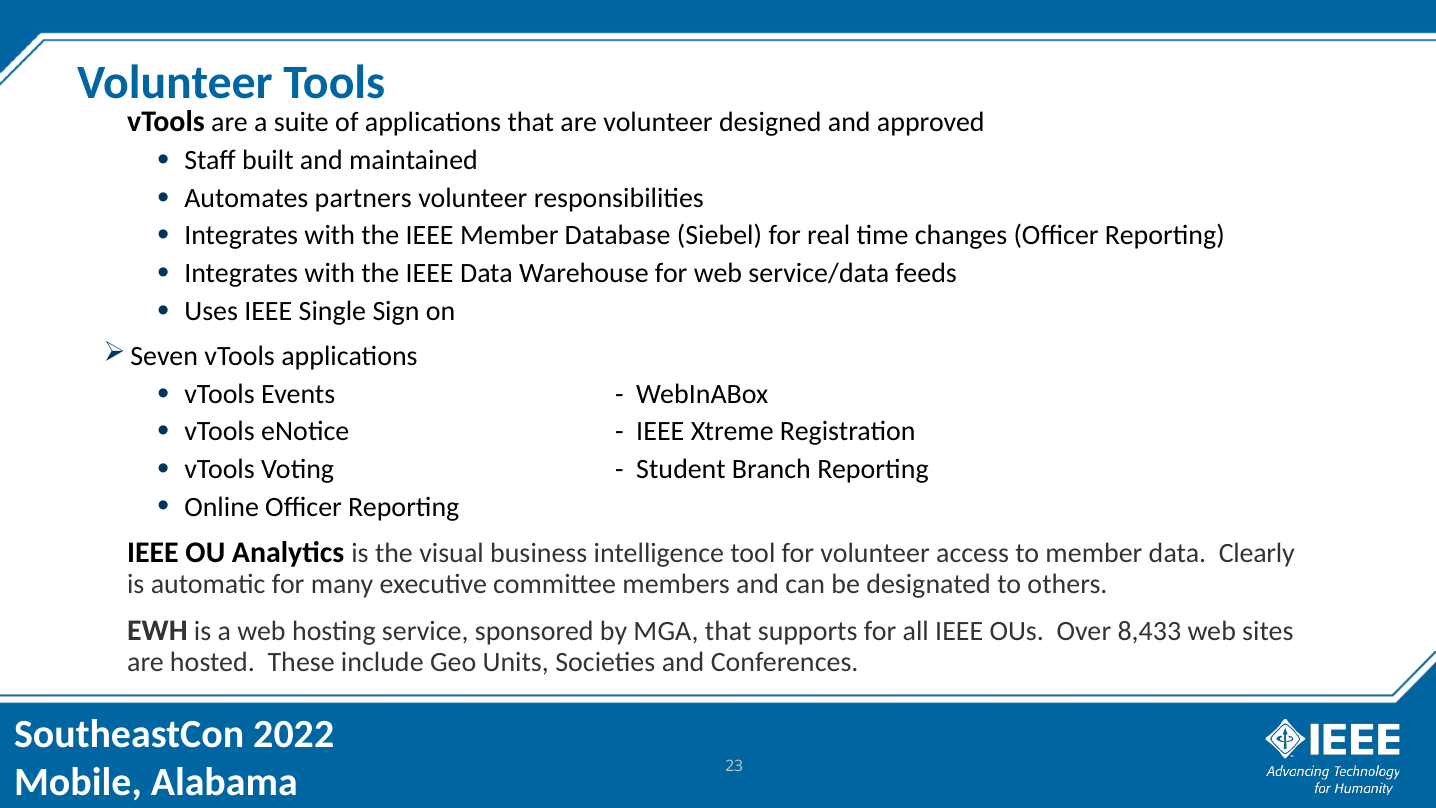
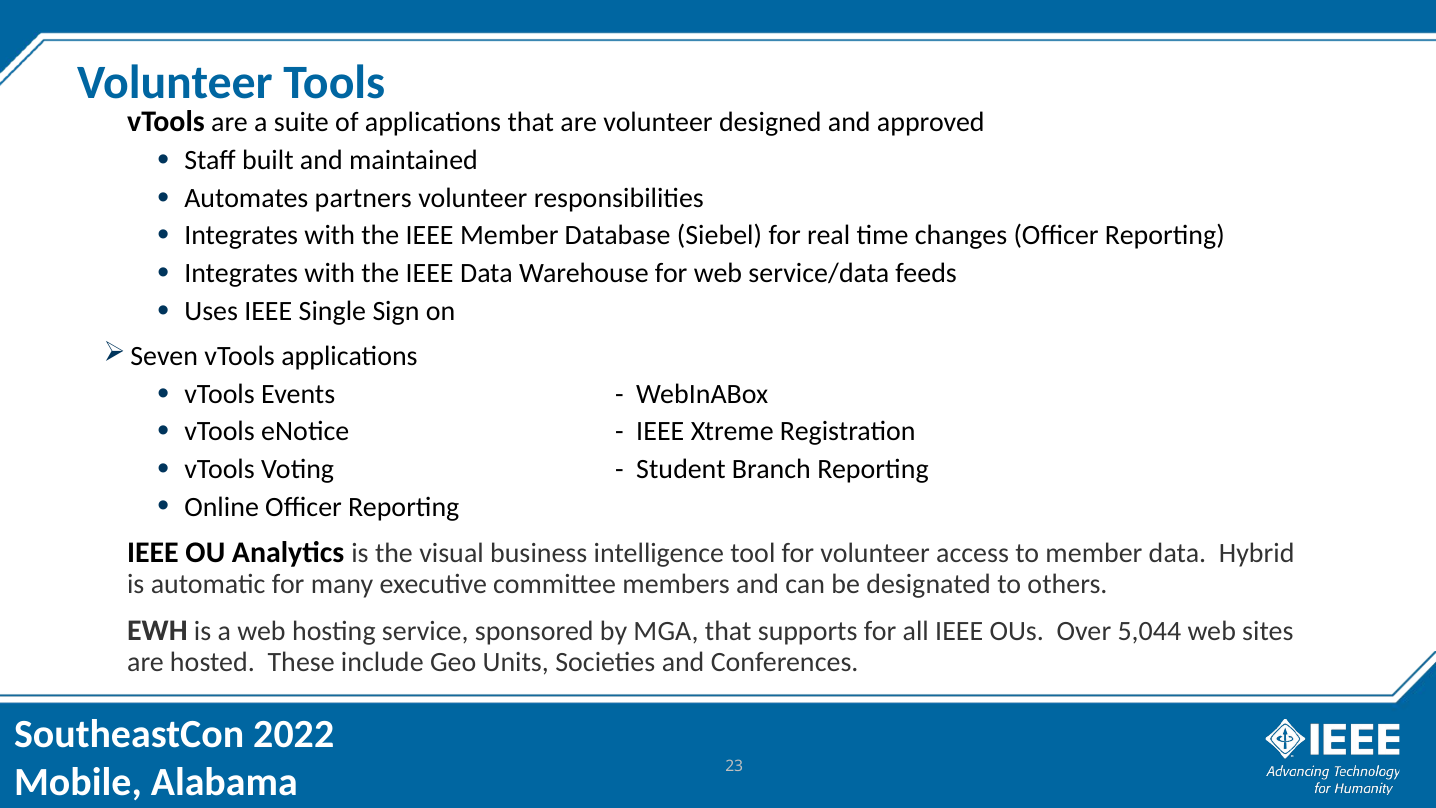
Clearly: Clearly -> Hybrid
8,433: 8,433 -> 5,044
